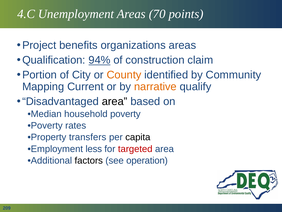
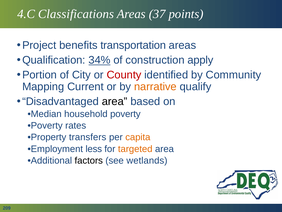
Unemployment: Unemployment -> Classifications
70: 70 -> 37
organizations: organizations -> transportation
94%: 94% -> 34%
claim: claim -> apply
County colour: orange -> red
capita colour: black -> orange
targeted colour: red -> orange
operation: operation -> wetlands
